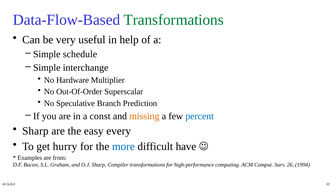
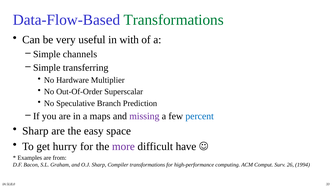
help: help -> with
schedule: schedule -> channels
interchange: interchange -> transferring
const: const -> maps
missing colour: orange -> purple
every: every -> space
more colour: blue -> purple
